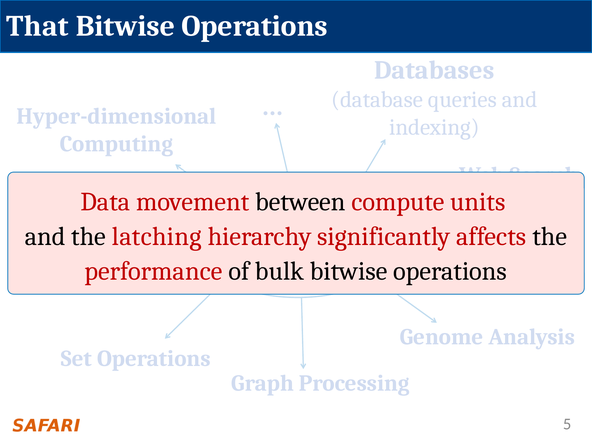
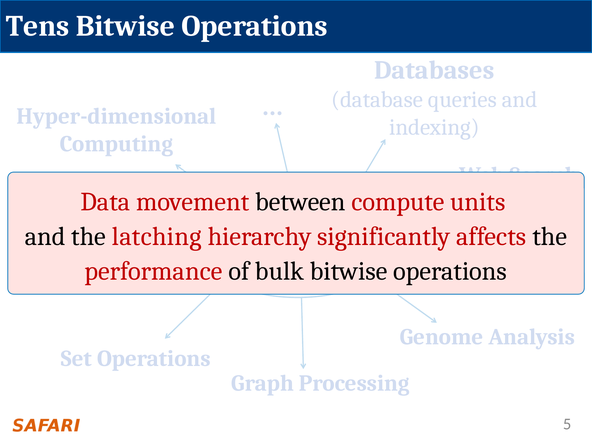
That: That -> Tens
